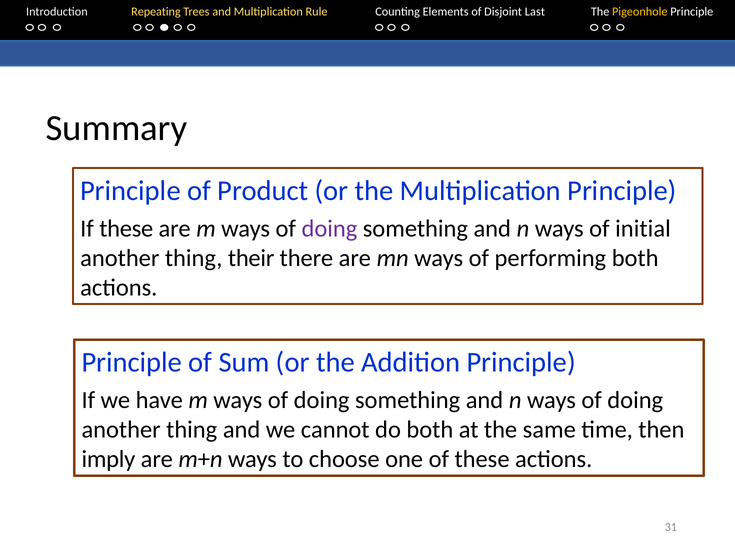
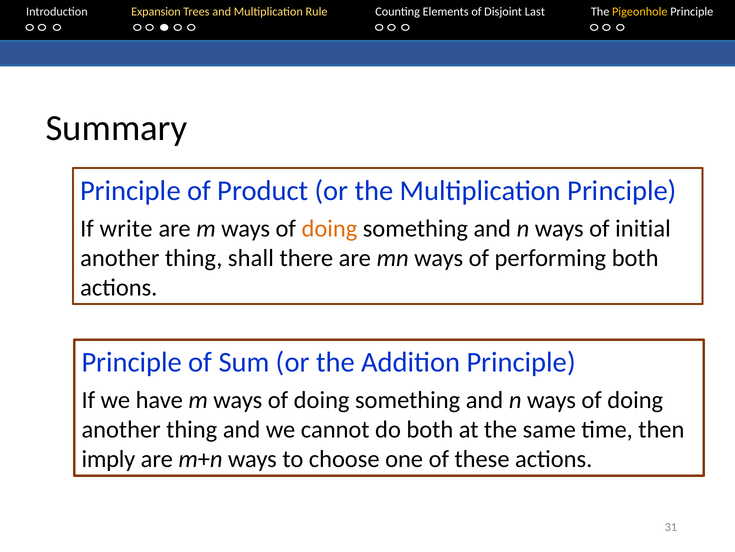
Repeating: Repeating -> Expansion
If these: these -> write
doing at (329, 228) colour: purple -> orange
their: their -> shall
